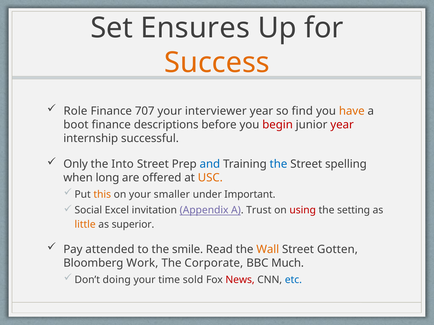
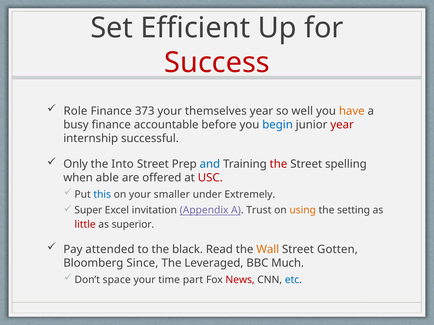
Ensures: Ensures -> Efficient
Success colour: orange -> red
707: 707 -> 373
interviewer: interviewer -> themselves
find: find -> well
boot: boot -> busy
descriptions: descriptions -> accountable
begin colour: red -> blue
the at (278, 164) colour: blue -> red
long: long -> able
USC colour: orange -> red
this colour: orange -> blue
Important: Important -> Extremely
Social: Social -> Super
using colour: red -> orange
little colour: orange -> red
smile: smile -> black
Work: Work -> Since
Corporate: Corporate -> Leveraged
doing: doing -> space
sold: sold -> part
